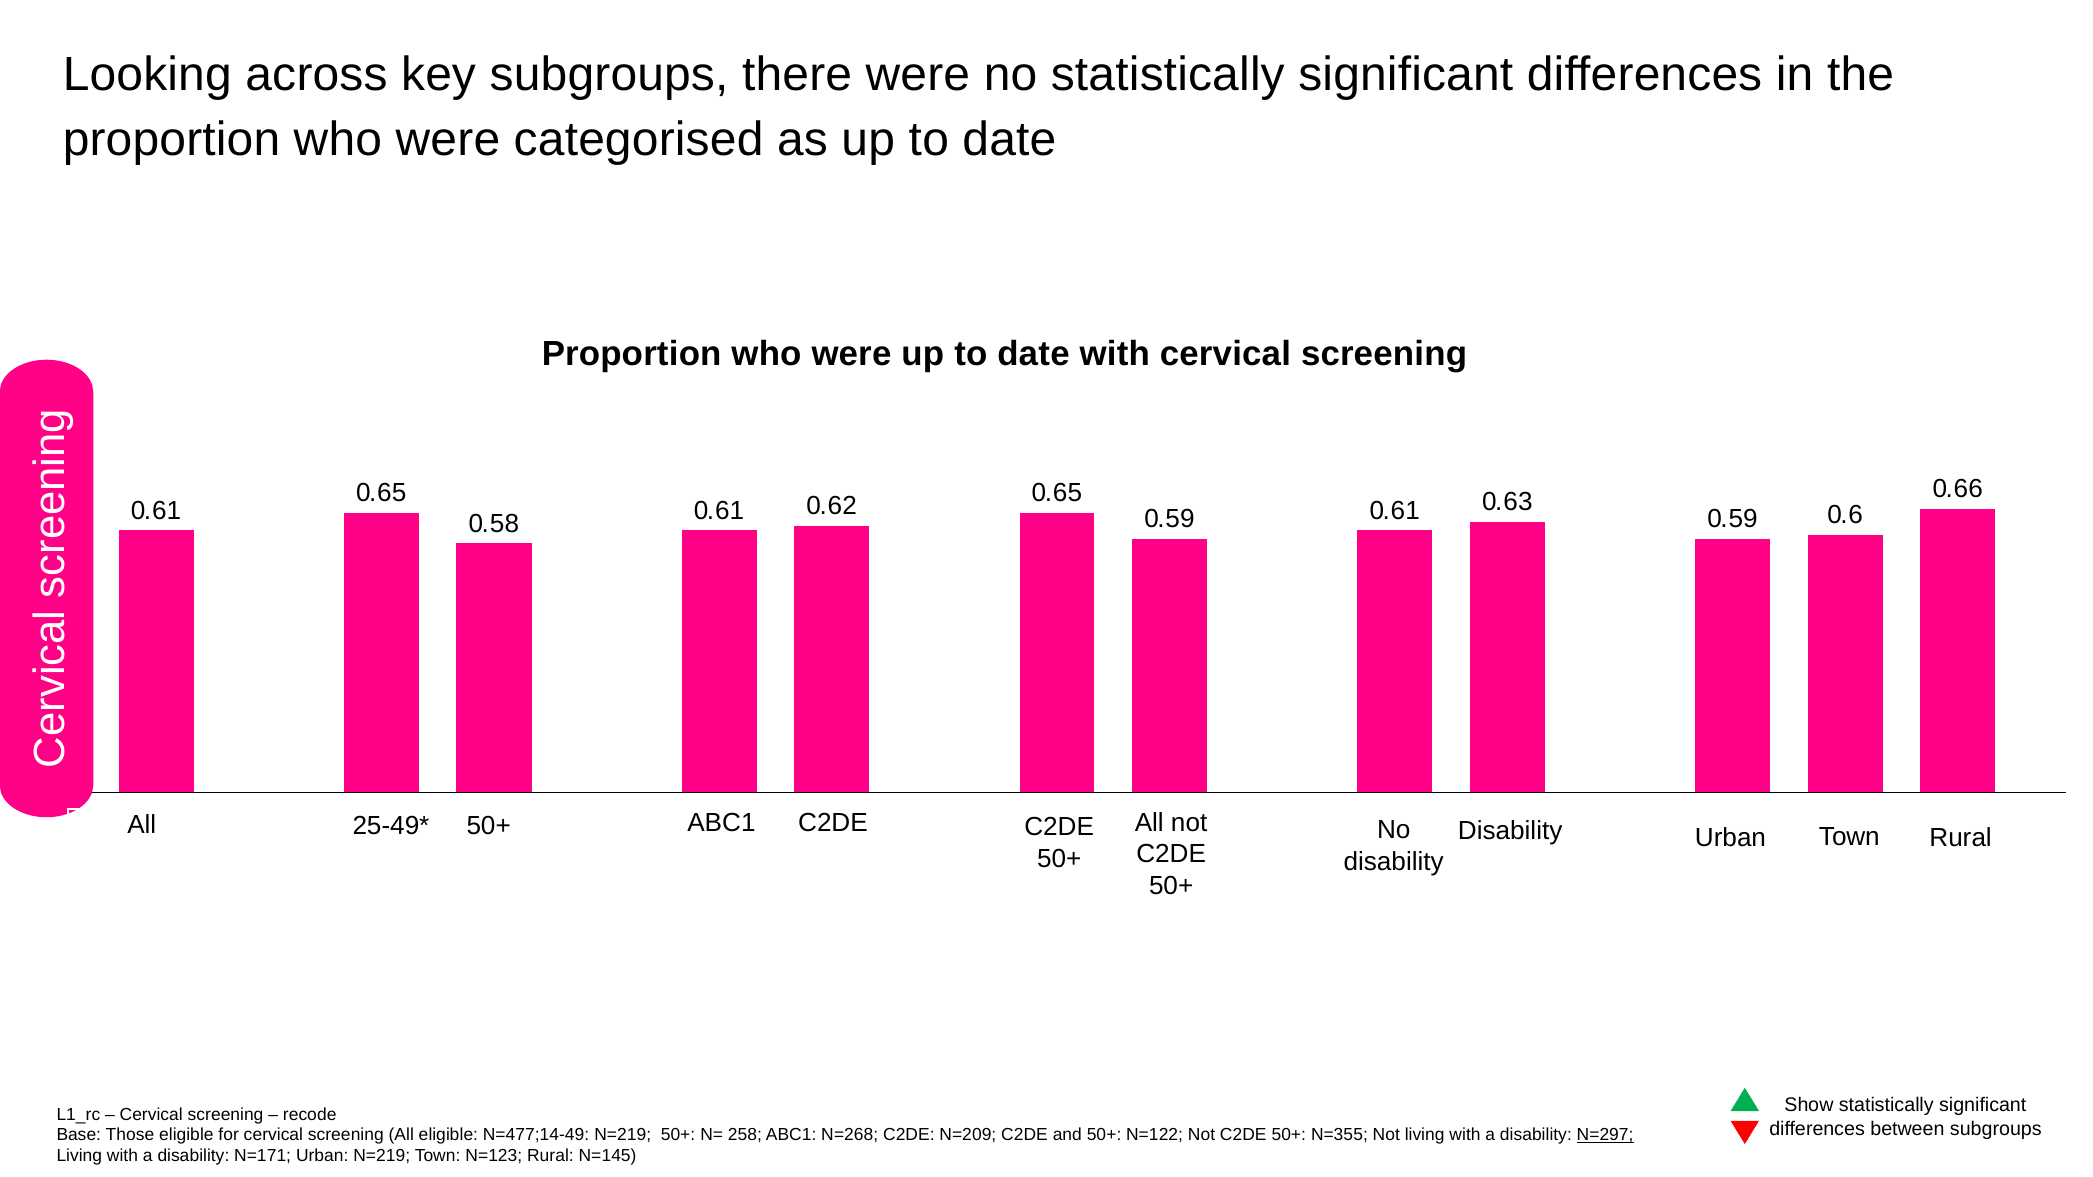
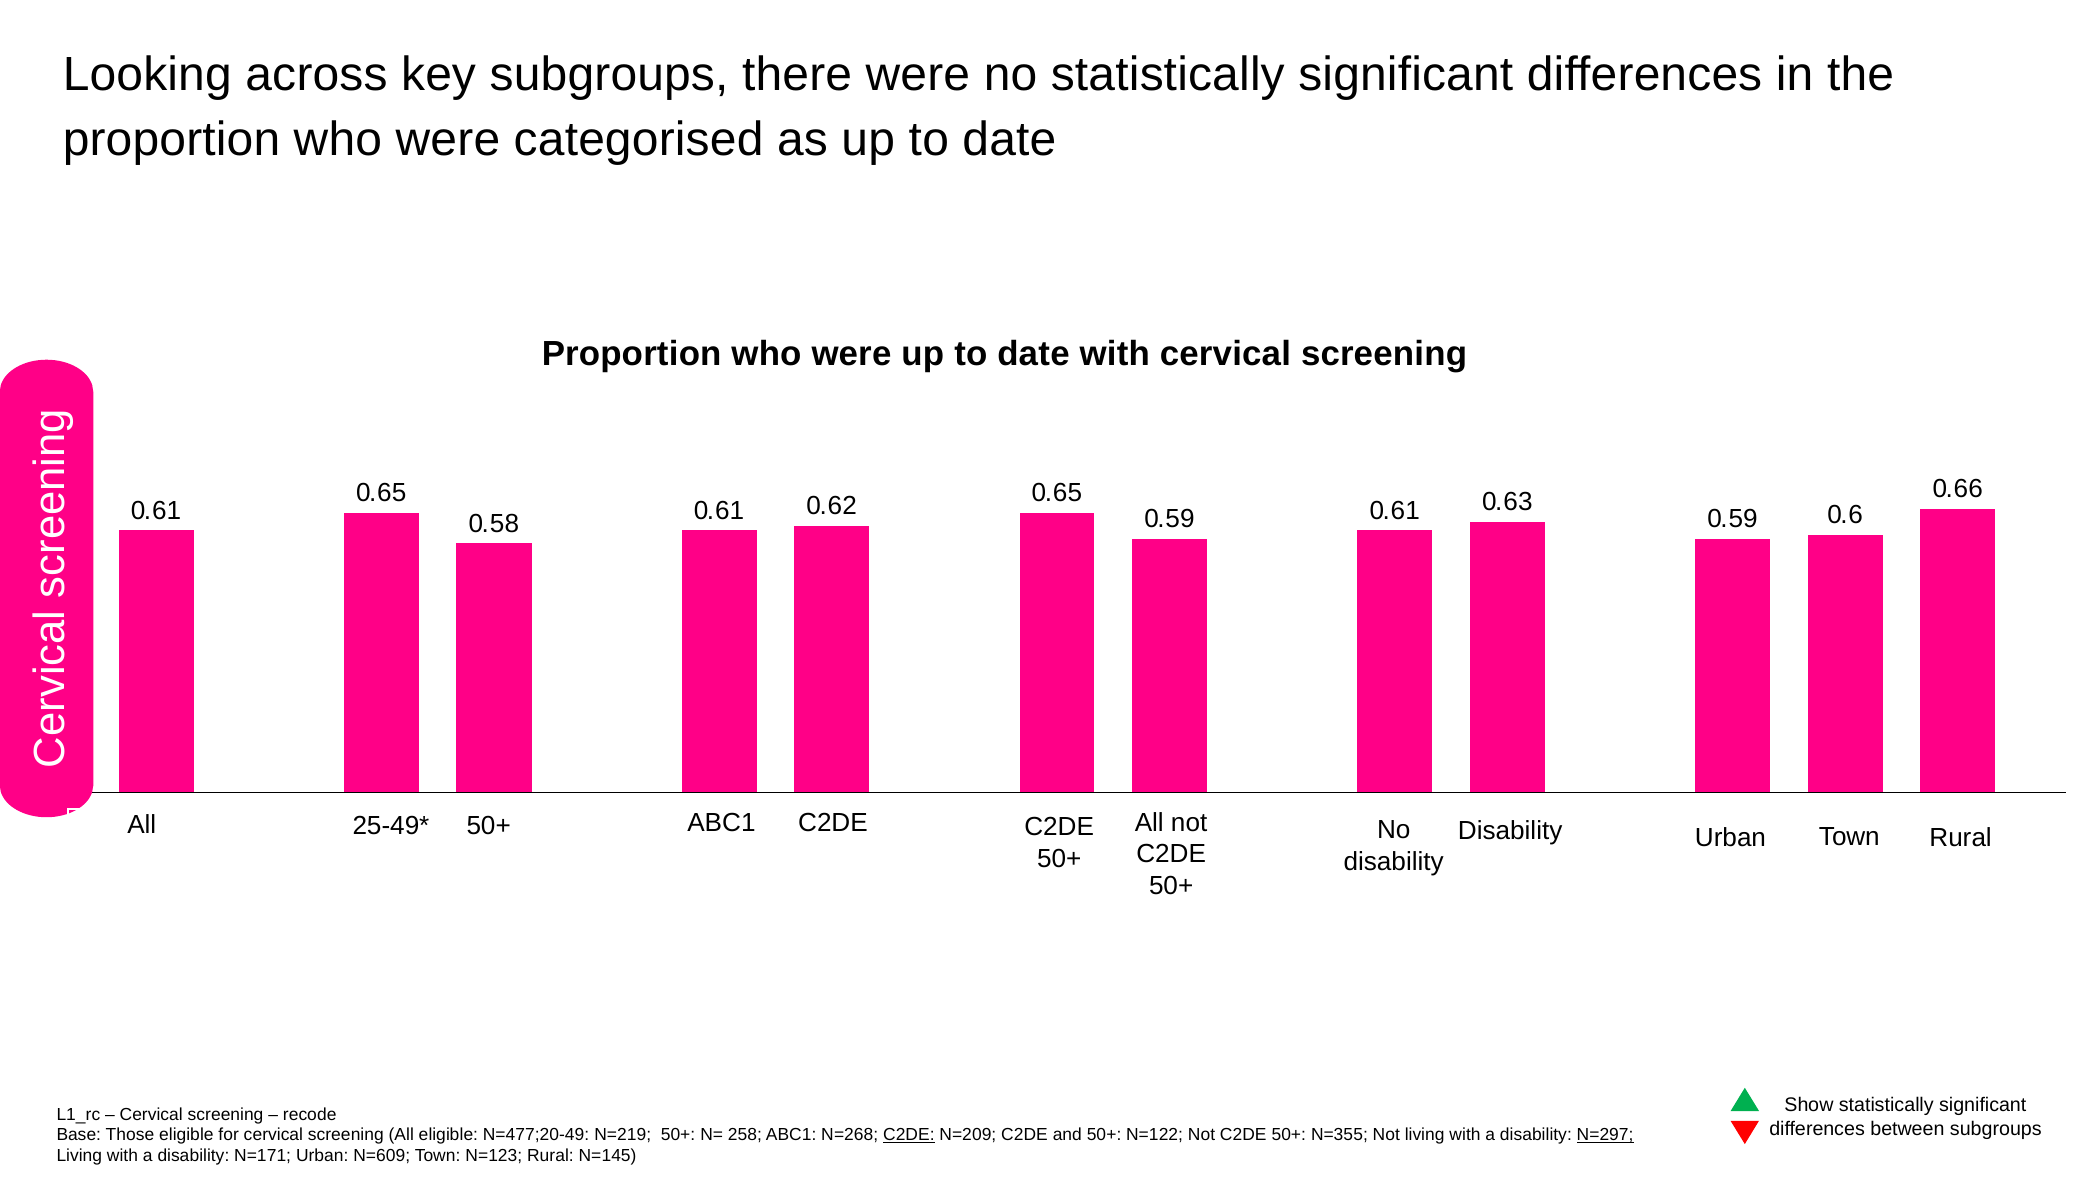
N=477;14-49: N=477;14-49 -> N=477;20-49
C2DE at (909, 1135) underline: none -> present
Urban N=219: N=219 -> N=609
